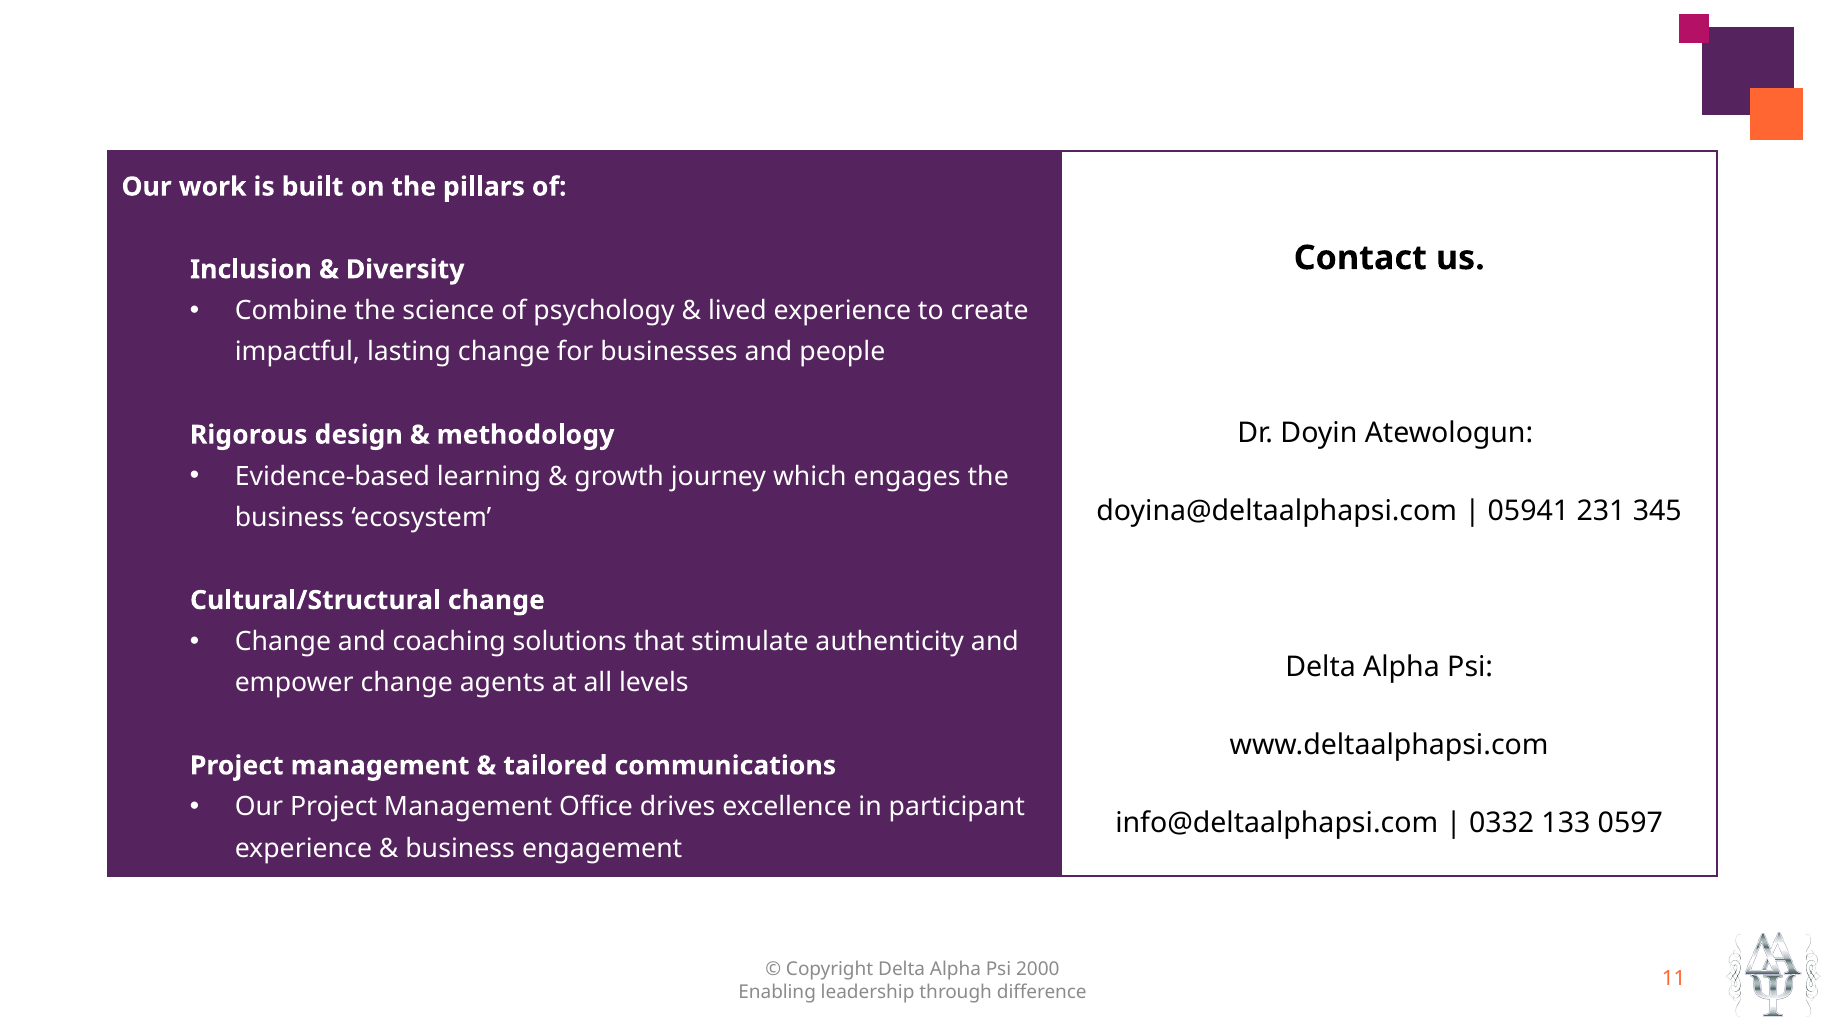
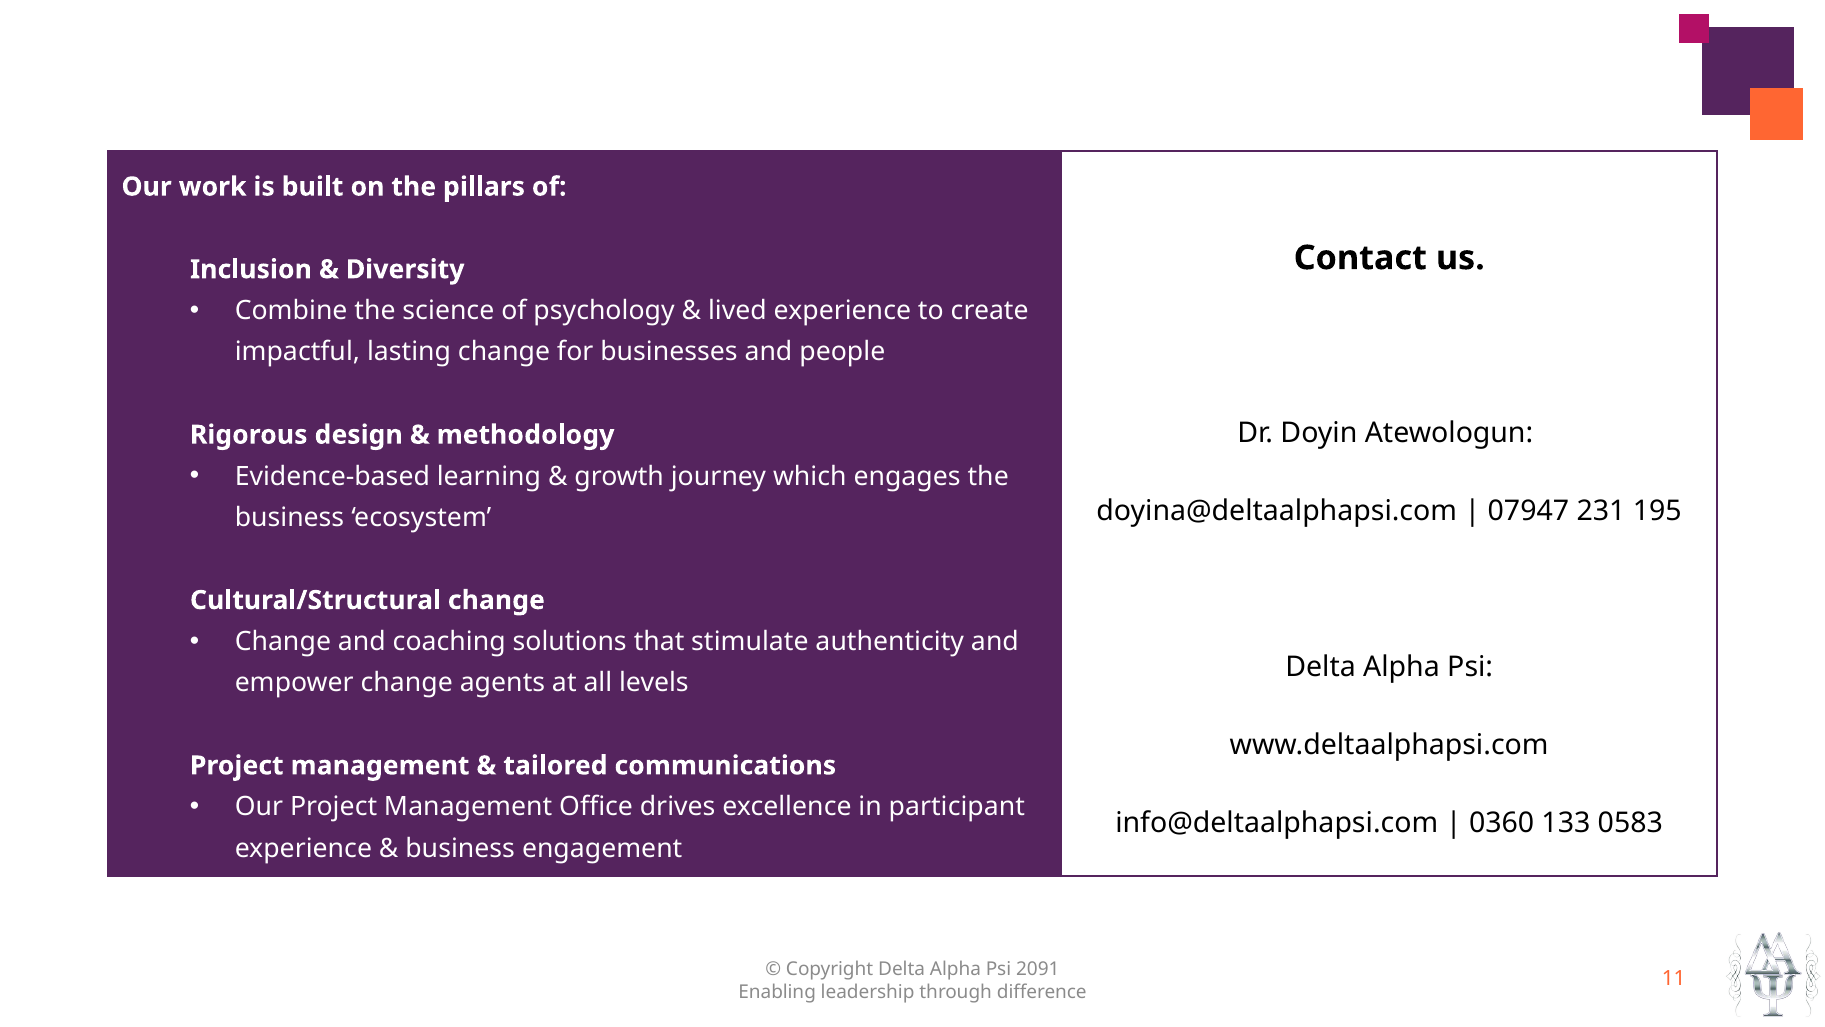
05941: 05941 -> 07947
345: 345 -> 195
0332: 0332 -> 0360
0597: 0597 -> 0583
2000: 2000 -> 2091
